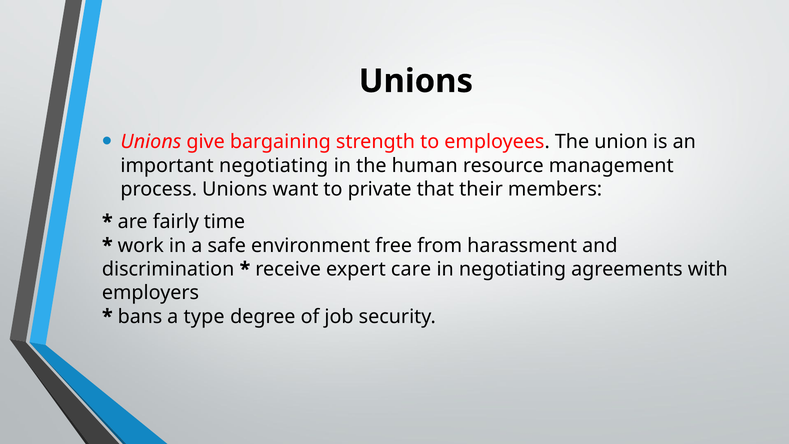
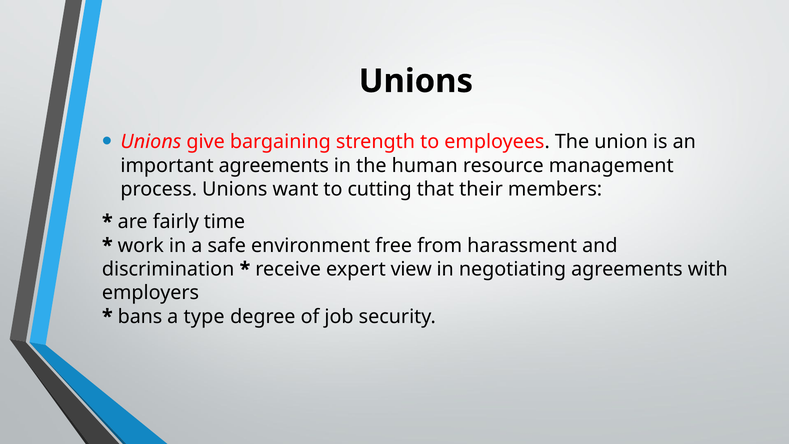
important negotiating: negotiating -> agreements
private: private -> cutting
care: care -> view
